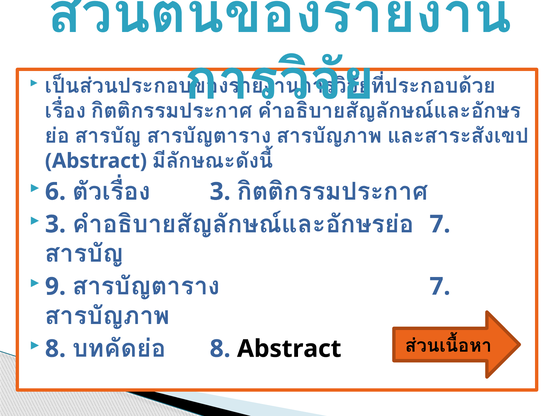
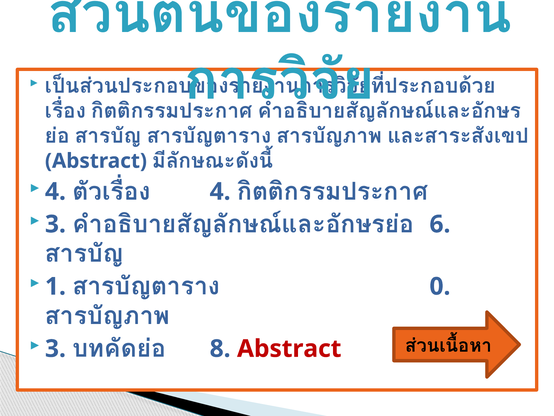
6 at (55, 191): 6 -> 4
3 at (220, 191): 3 -> 4
7 at (440, 224): 7 -> 6
9: 9 -> 1
7 at (440, 286): 7 -> 0
8 at (55, 348): 8 -> 3
Abstract at (289, 348) colour: black -> red
